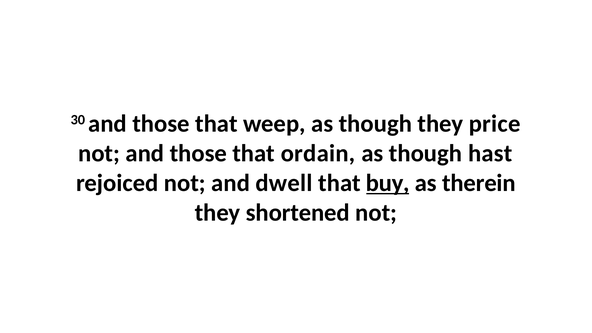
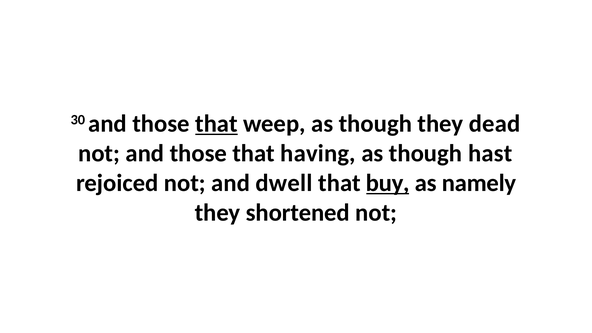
that at (216, 124) underline: none -> present
price: price -> dead
ordain: ordain -> having
therein: therein -> namely
